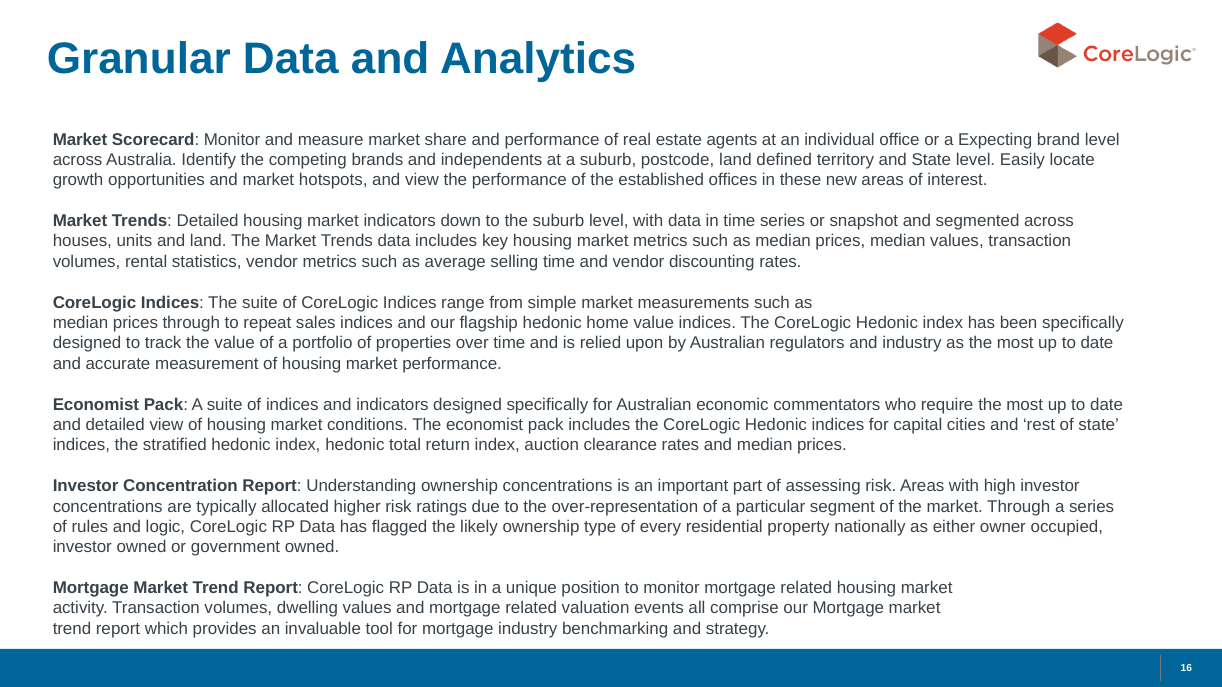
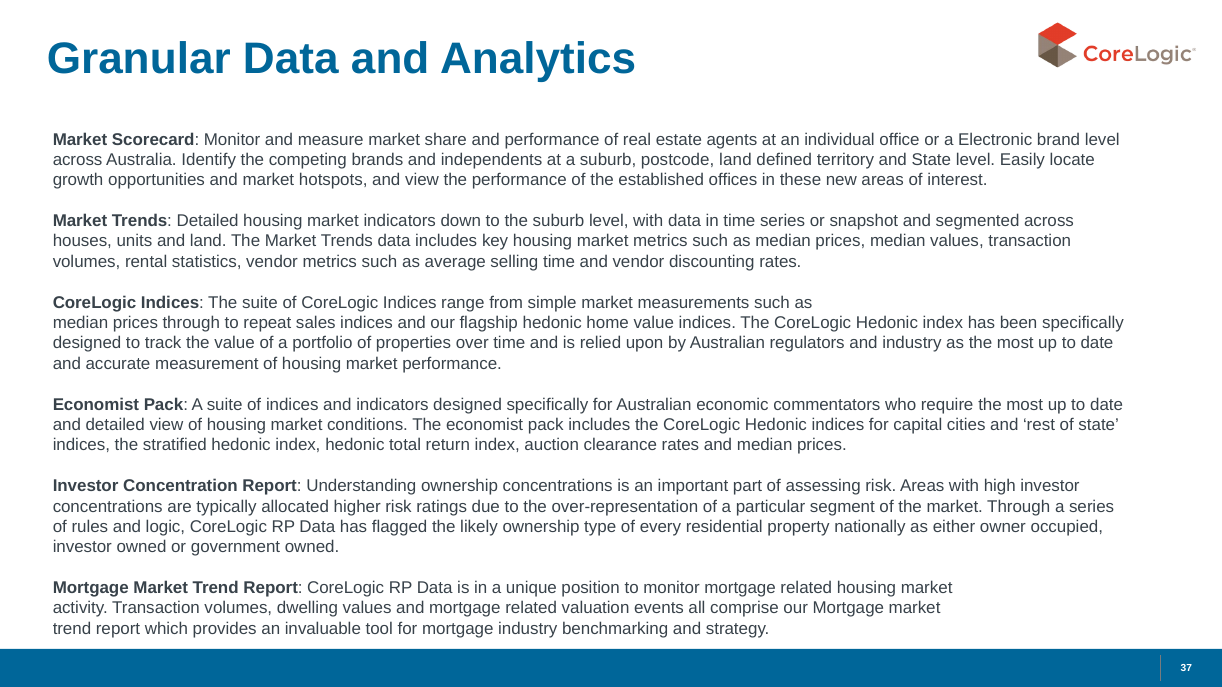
Expecting: Expecting -> Electronic
16: 16 -> 37
